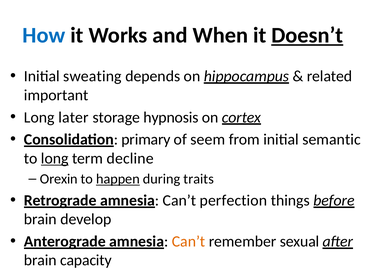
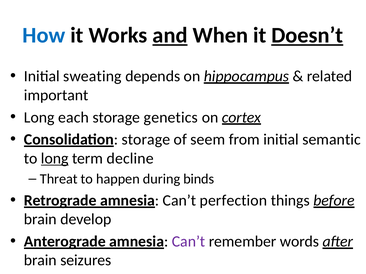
and underline: none -> present
later: later -> each
hypnosis: hypnosis -> genetics
Consolidation primary: primary -> storage
Orexin: Orexin -> Threat
happen underline: present -> none
traits: traits -> binds
Can’t at (189, 242) colour: orange -> purple
sexual: sexual -> words
capacity: capacity -> seizures
